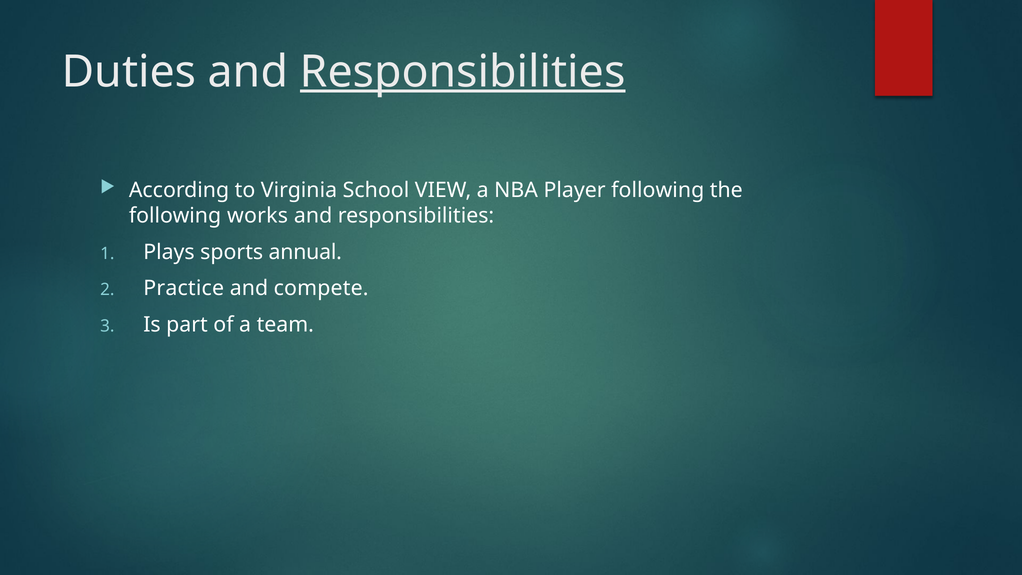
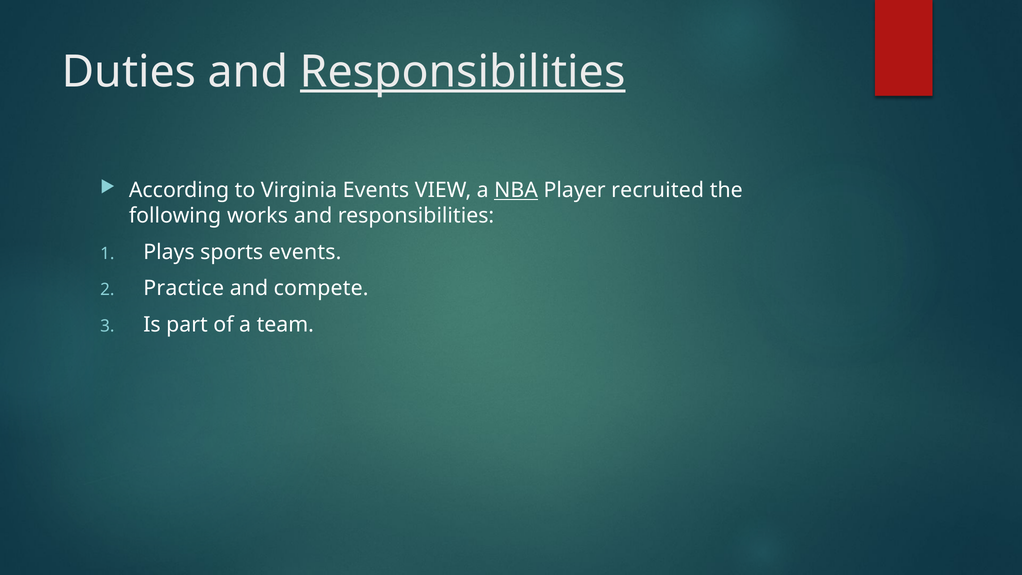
Virginia School: School -> Events
NBA underline: none -> present
Player following: following -> recruited
sports annual: annual -> events
